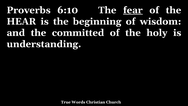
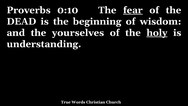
6:10: 6:10 -> 0:10
HEAR: HEAR -> DEAD
committed: committed -> yourselves
holy underline: none -> present
